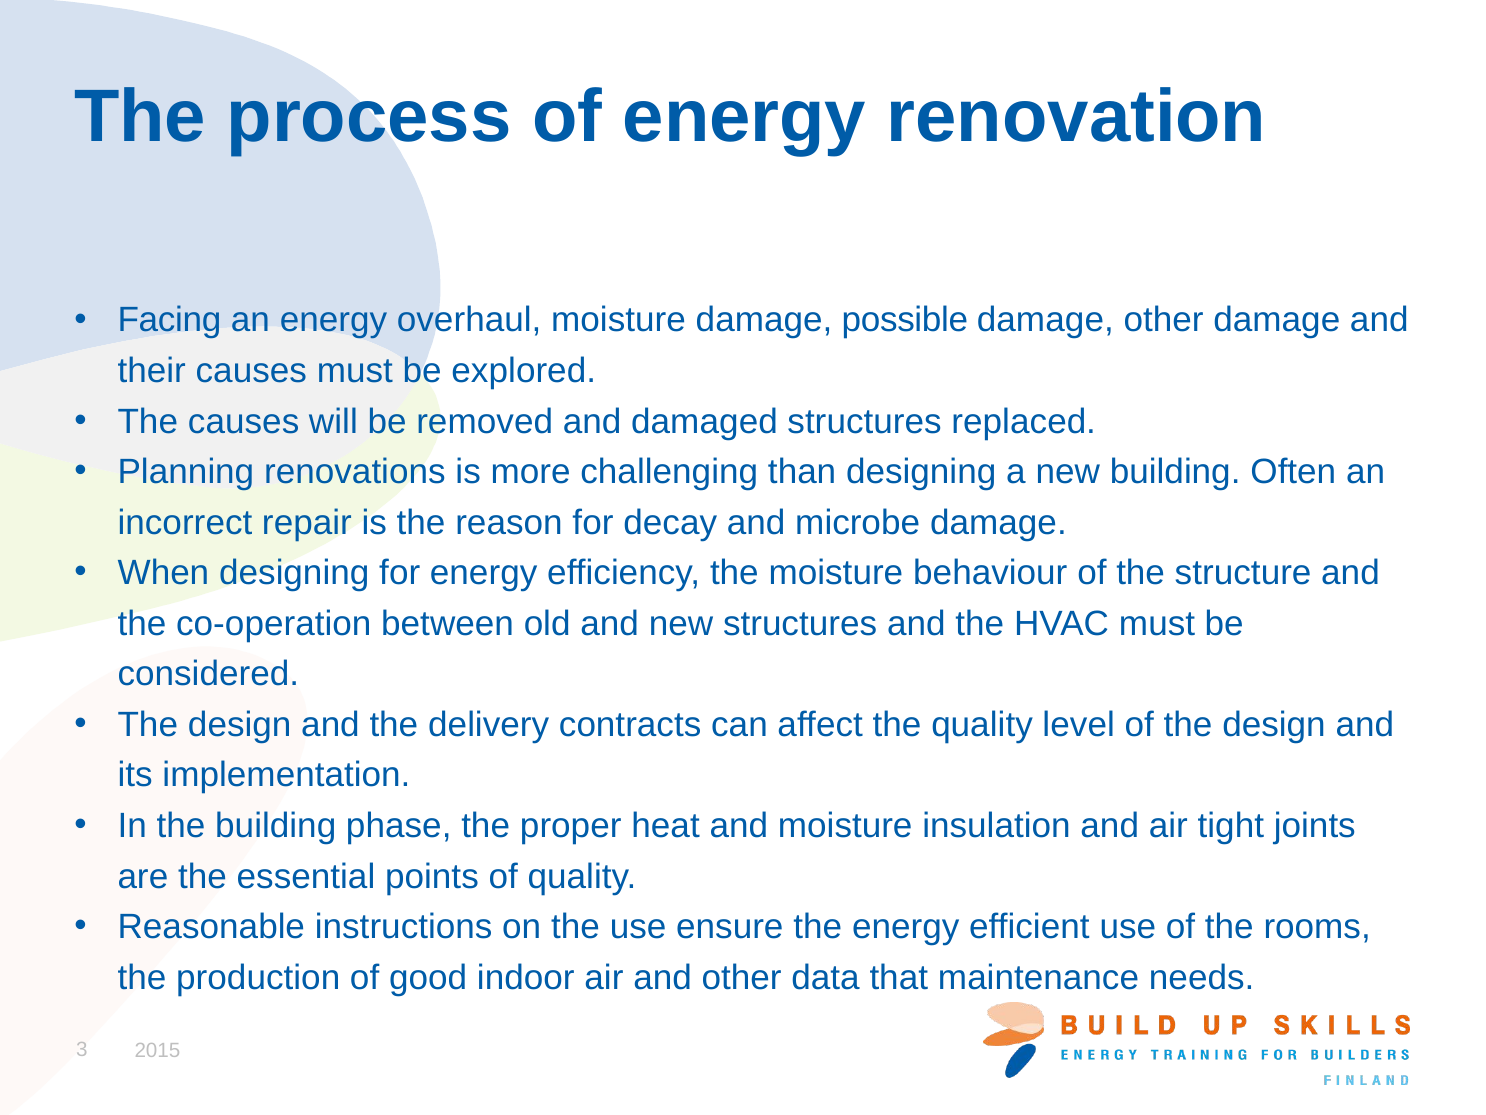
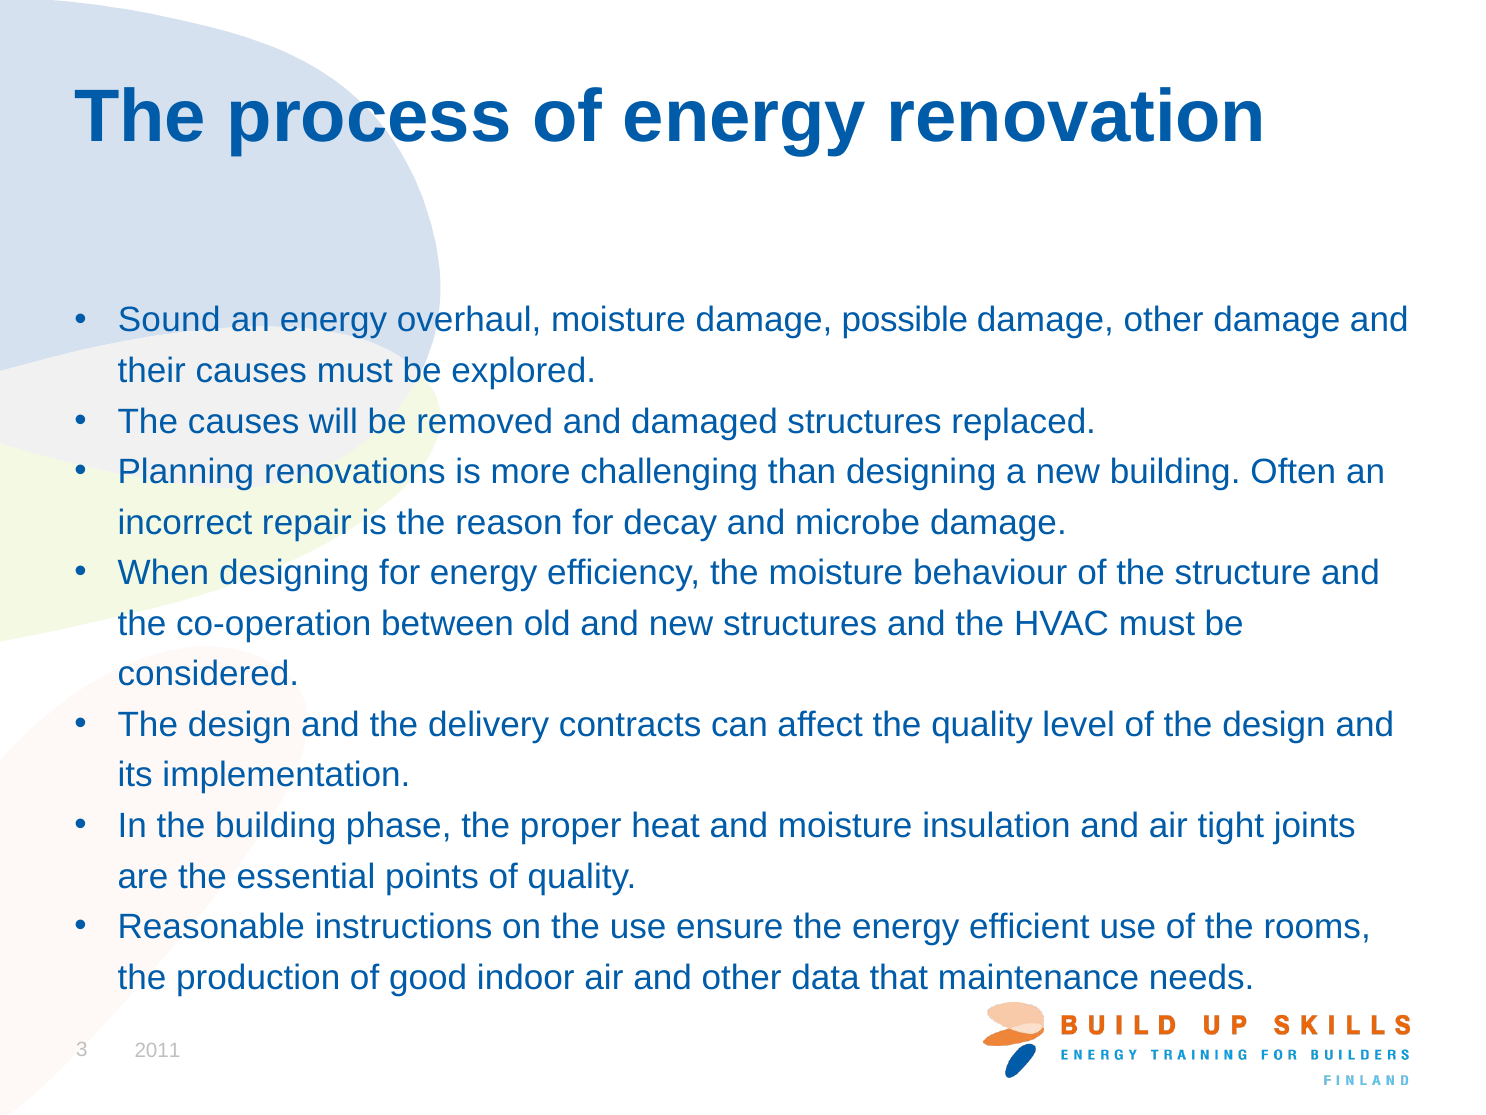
Facing: Facing -> Sound
2015: 2015 -> 2011
